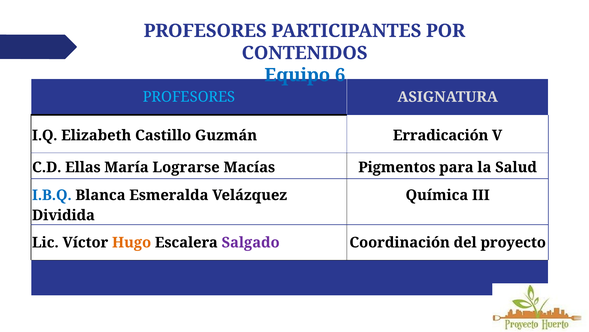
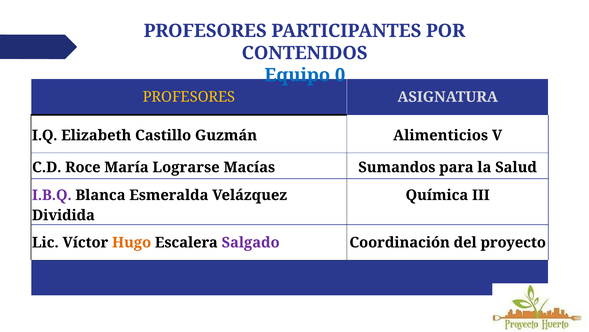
6: 6 -> 0
PROFESORES at (189, 97) colour: light blue -> yellow
Erradicación: Erradicación -> Alimenticios
Ellas: Ellas -> Roce
Pigmentos: Pigmentos -> Sumandos
I.B.Q colour: blue -> purple
